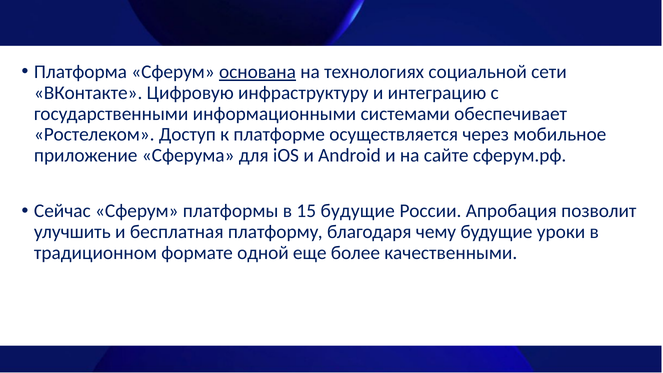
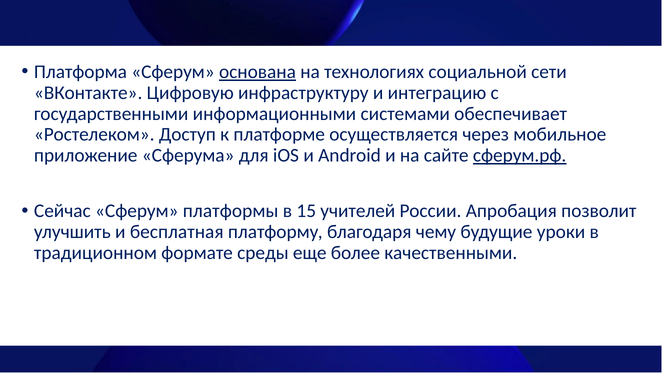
сферум.рф underline: none -> present
15 будущие: будущие -> учителей
одной: одной -> среды
